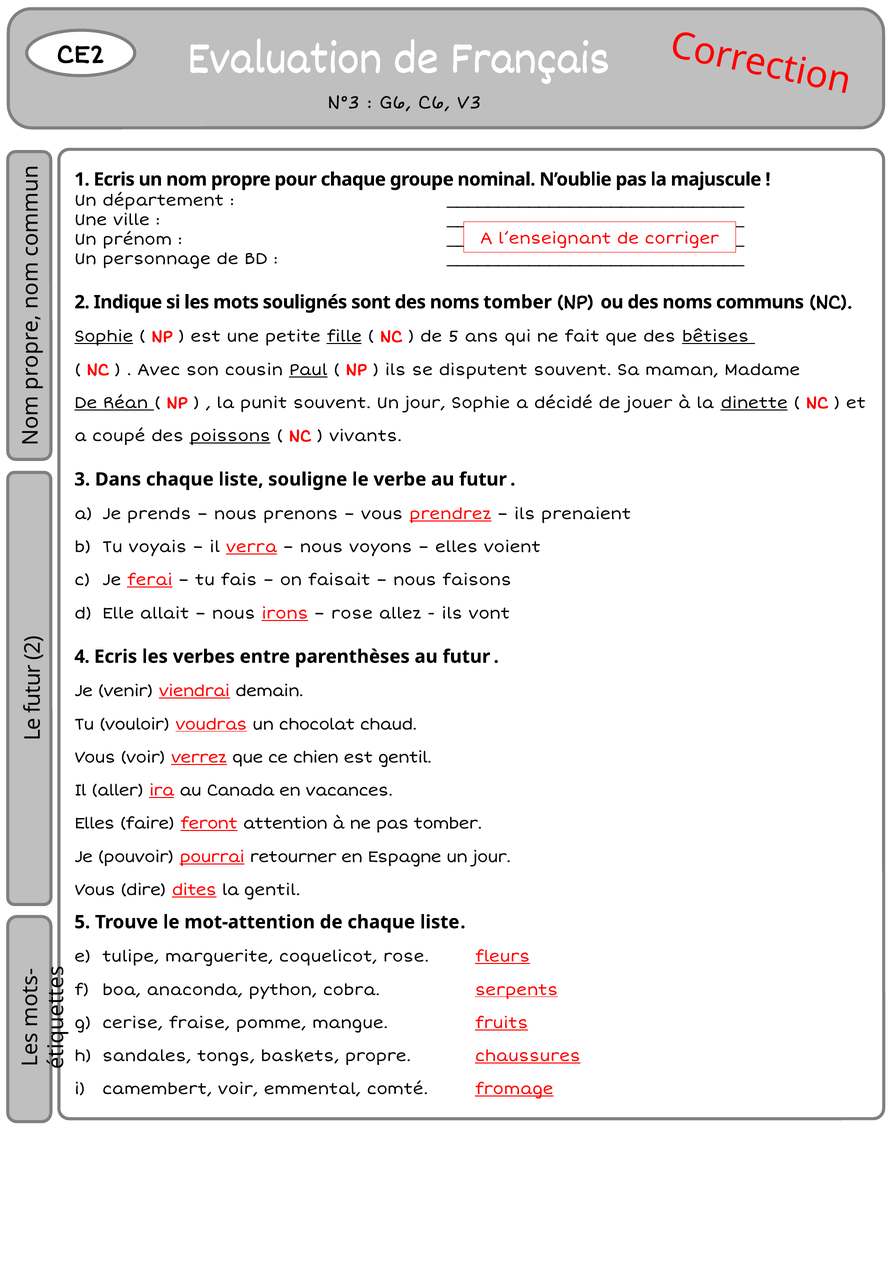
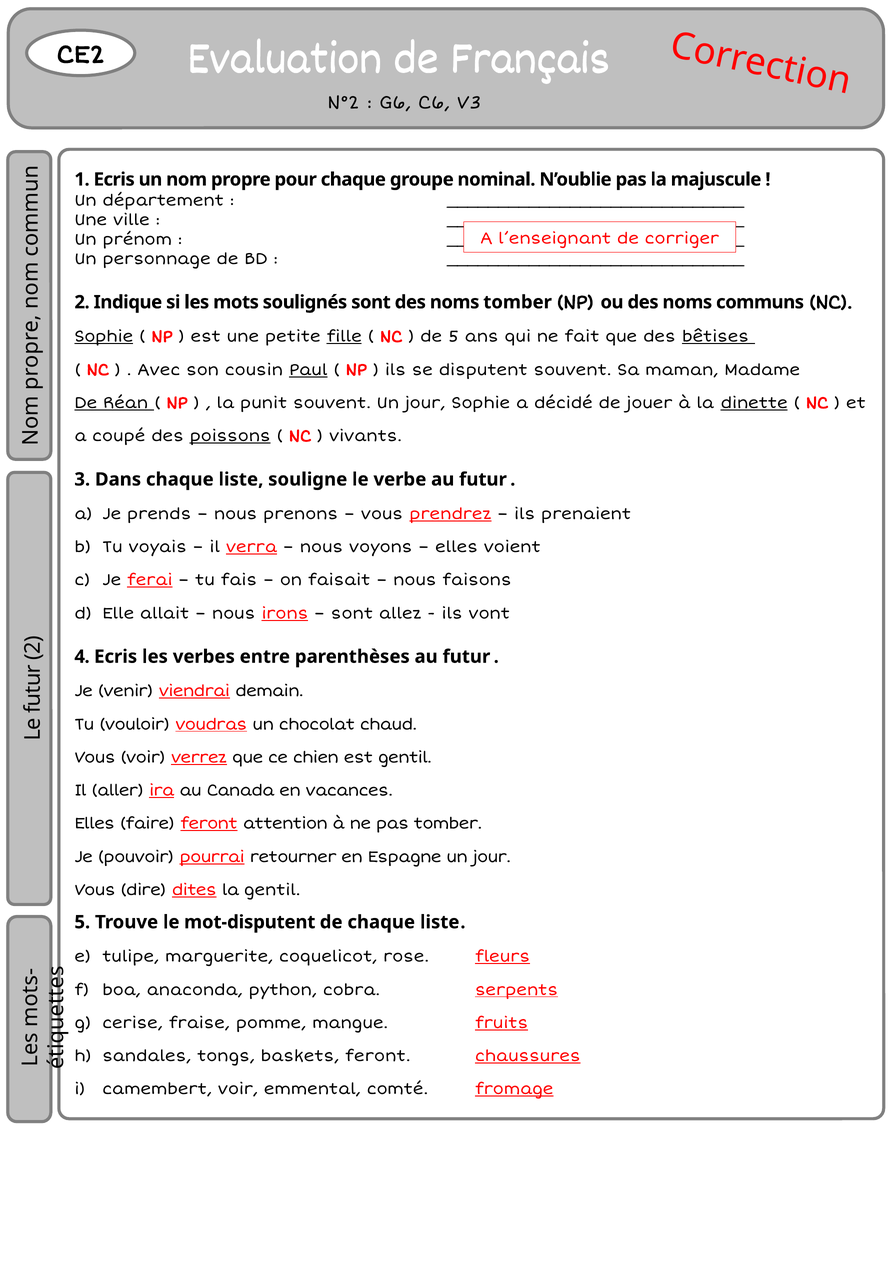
N°3: N°3 -> N°2
rose at (352, 613): rose -> sont
mot-attention: mot-attention -> mot-disputent
baskets propre: propre -> feront
